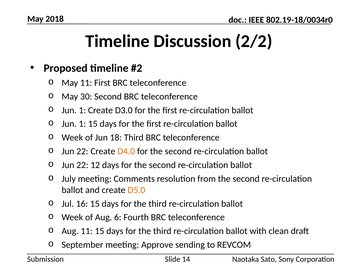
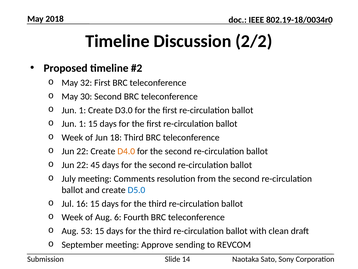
May 11: 11 -> 32
12: 12 -> 45
D5.0 colour: orange -> blue
Aug 11: 11 -> 53
